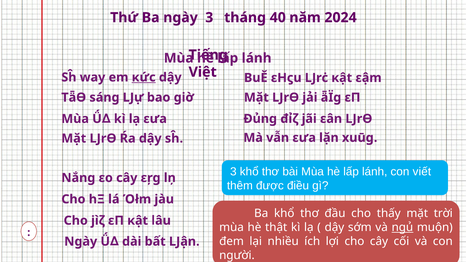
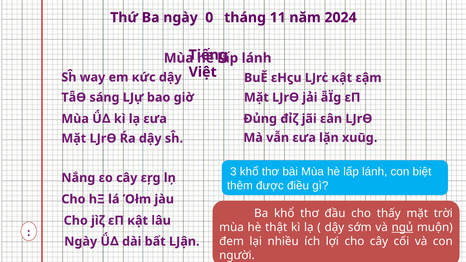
ngày 3: 3 -> 0
40: 40 -> 11
κức underline: present -> none
viết: viết -> biệt
